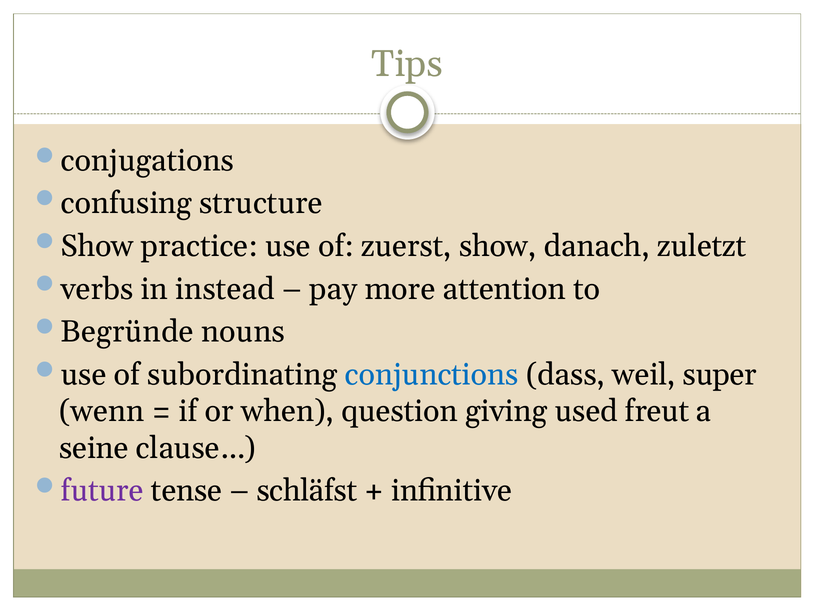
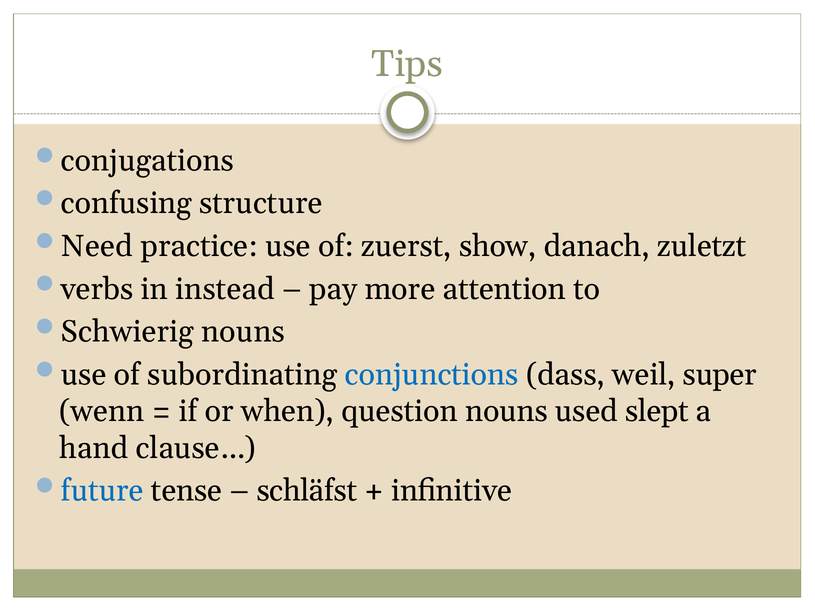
Show at (97, 246): Show -> Need
Begründe: Begründe -> Schwierig
question giving: giving -> nouns
freut: freut -> slept
seine: seine -> hand
future colour: purple -> blue
